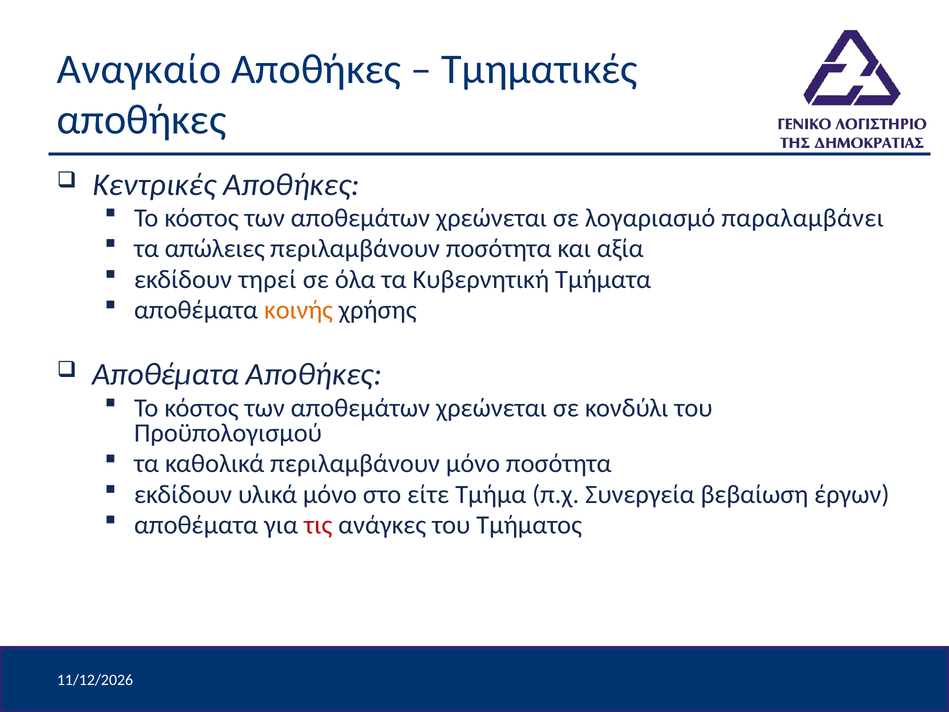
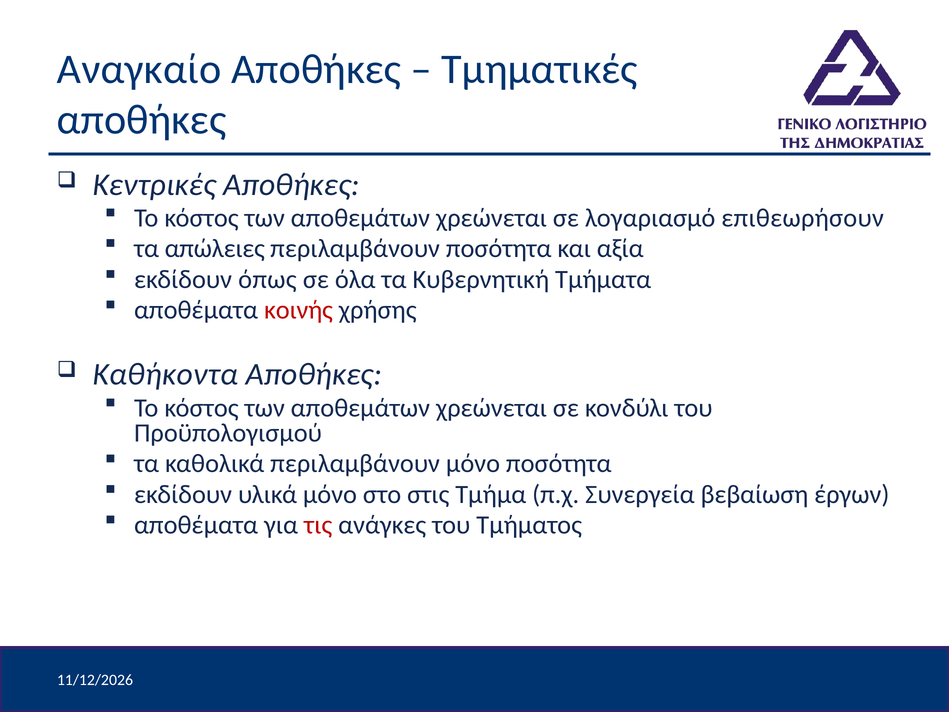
παραλαμβάνει: παραλαμβάνει -> επιθεωρήσουν
τηρεί: τηρεί -> όπως
κοινής colour: orange -> red
Αποθέματα at (166, 374): Αποθέματα -> Καθήκοντα
είτε: είτε -> στις
